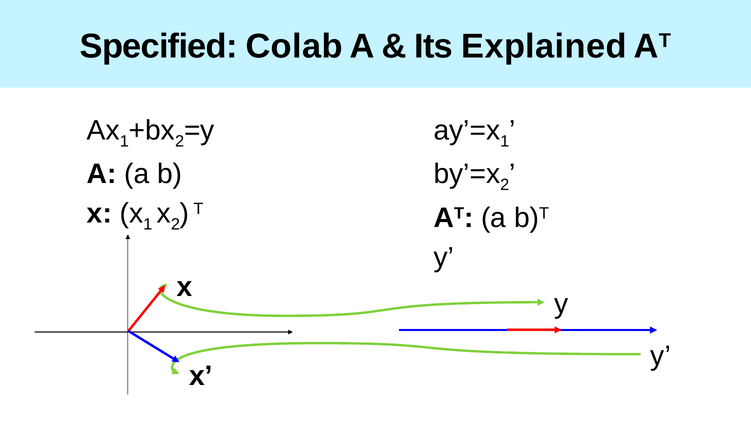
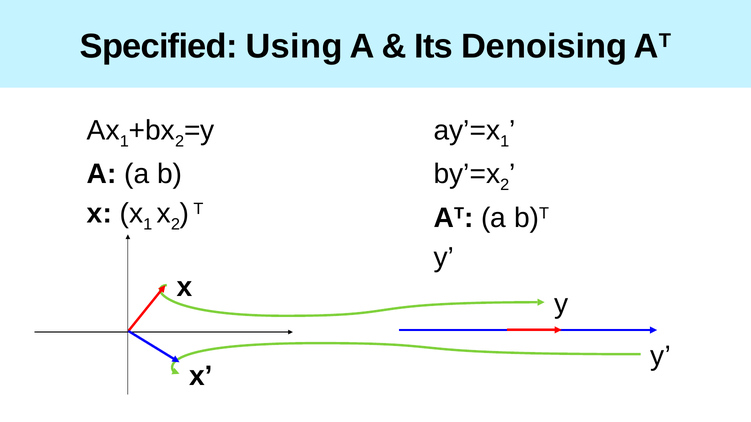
Colab: Colab -> Using
Explained: Explained -> Denoising
